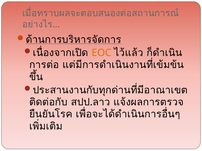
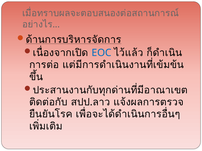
EOC colour: orange -> blue
